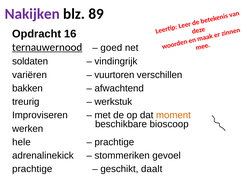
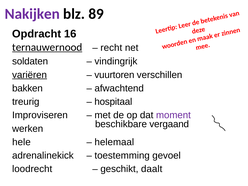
goed: goed -> recht
variëren underline: none -> present
werkstuk: werkstuk -> hospitaal
moment colour: orange -> purple
bioscoop: bioscoop -> vergaand
prachtige at (114, 142): prachtige -> helemaal
stommeriken: stommeriken -> toestemming
prachtige at (32, 169): prachtige -> loodrecht
